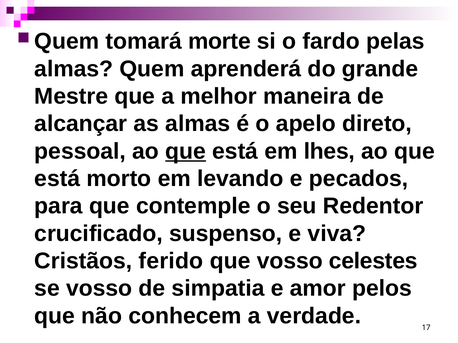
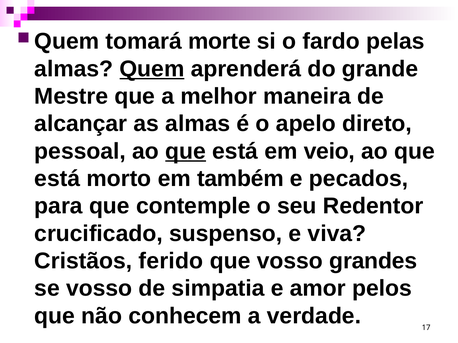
Quem underline: none -> present
lhes: lhes -> veio
levando: levando -> também
celestes: celestes -> grandes
